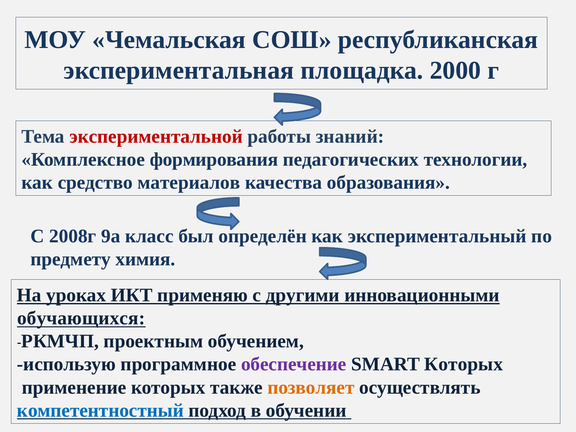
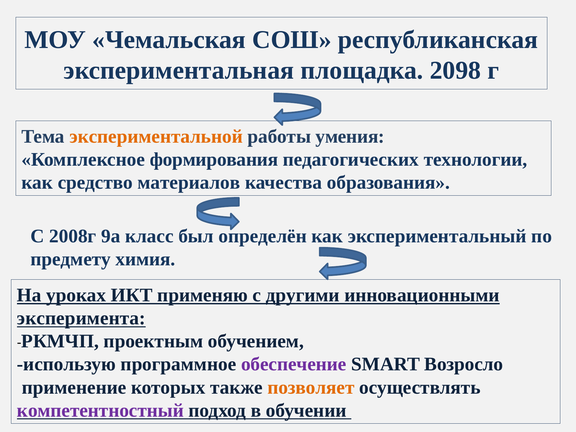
2000: 2000 -> 2098
экспериментальной colour: red -> orange
знаний: знаний -> умения
обучающихся: обучающихся -> эксперимента
SMART Которых: Которых -> Возросло
компетентностный colour: blue -> purple
